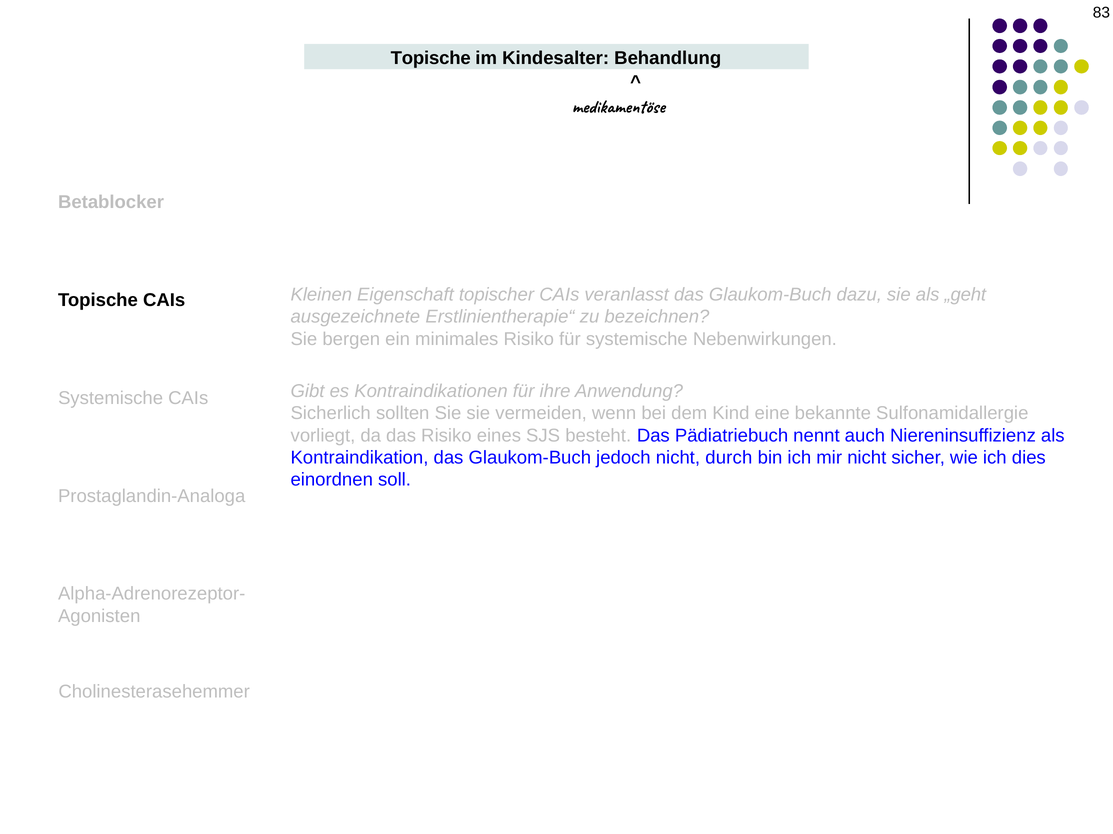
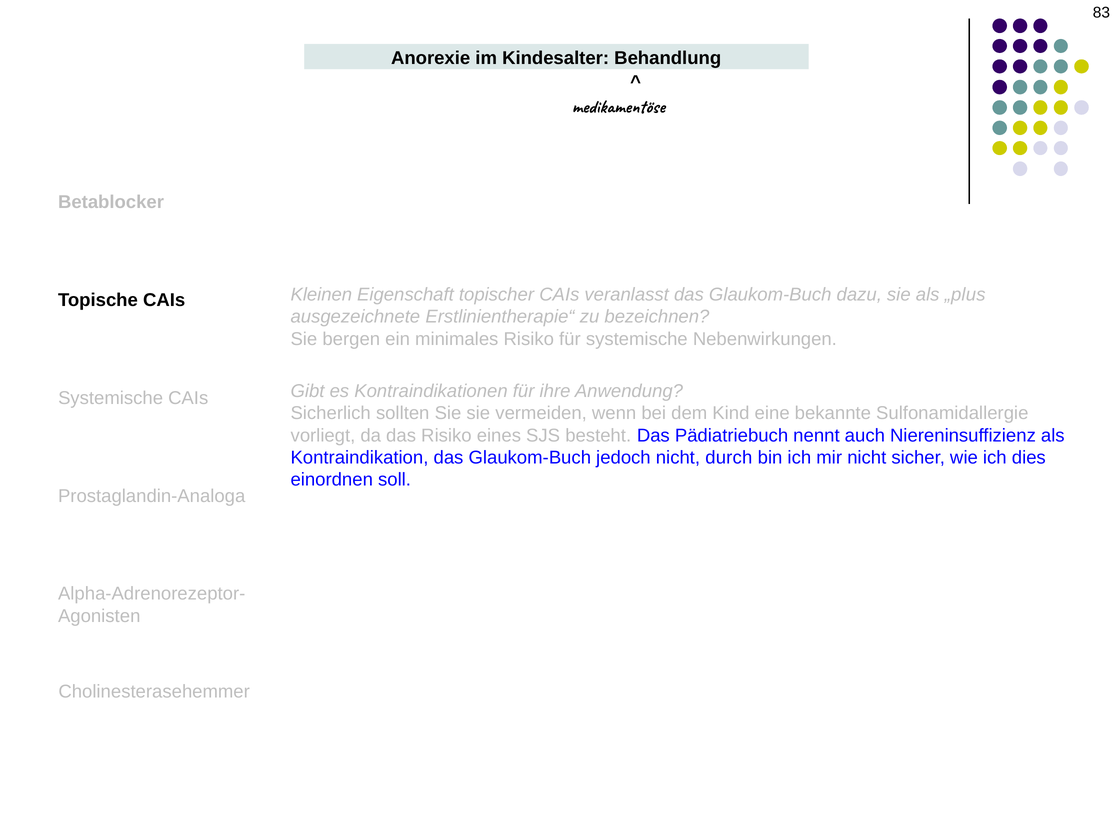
Topische at (431, 58): Topische -> Anorexie
„geht: „geht -> „plus
